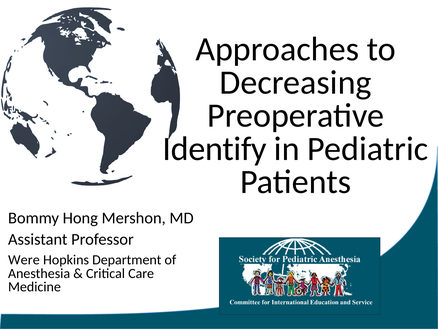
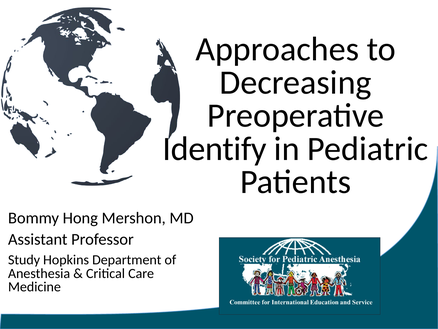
Were: Were -> Study
